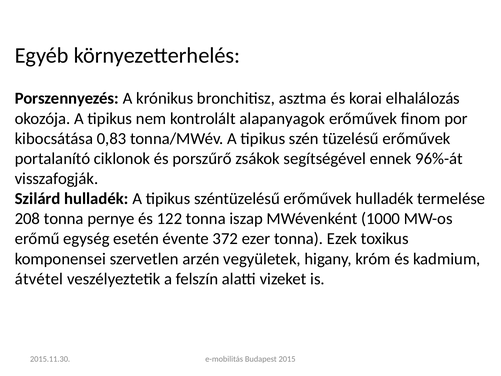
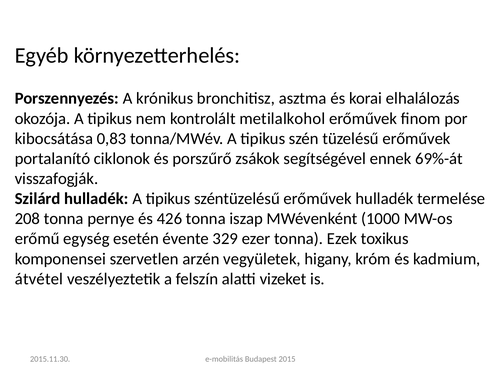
alapanyagok: alapanyagok -> metilalkohol
96%-át: 96%-át -> 69%-át
122: 122 -> 426
372: 372 -> 329
